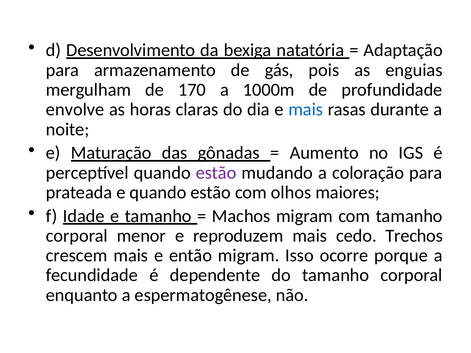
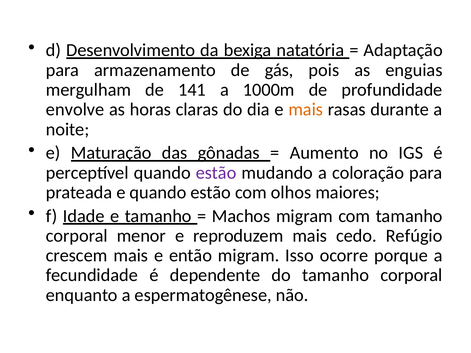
170: 170 -> 141
mais at (306, 110) colour: blue -> orange
Trechos: Trechos -> Refúgio
